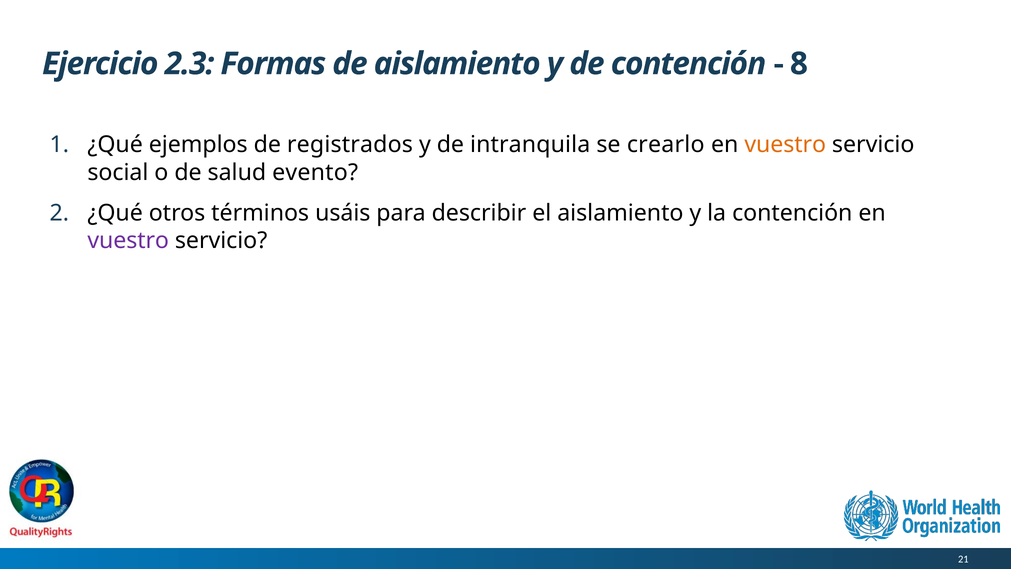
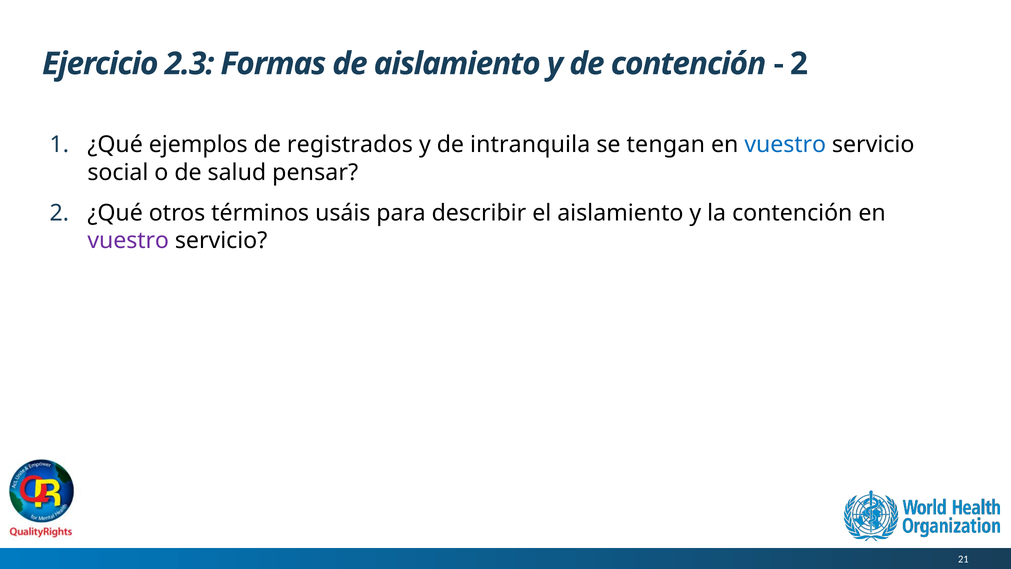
8 at (799, 64): 8 -> 2
crearlo: crearlo -> tengan
vuestro at (785, 145) colour: orange -> blue
evento: evento -> pensar
